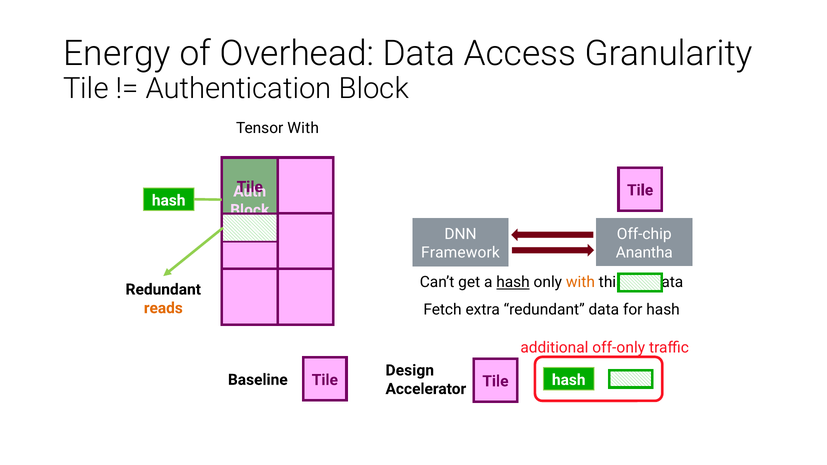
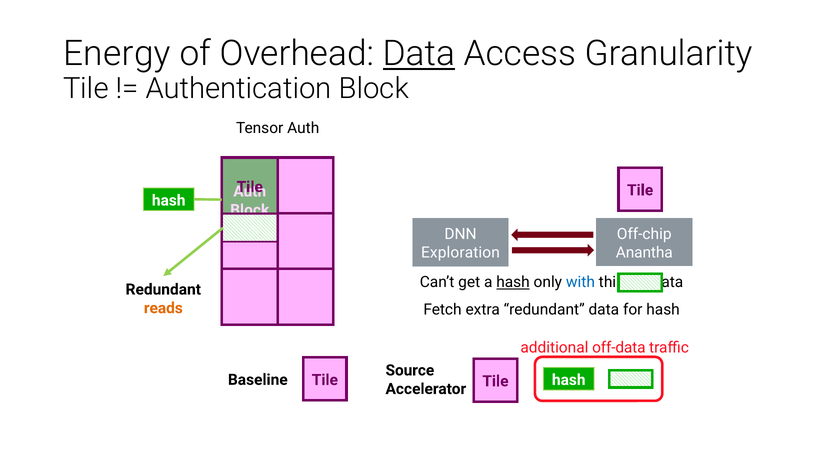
Data at (419, 54) underline: none -> present
Tensor With: With -> Auth
Framework: Framework -> Exploration
with at (580, 282) colour: orange -> blue
off-only: off-only -> off-data
Design: Design -> Source
